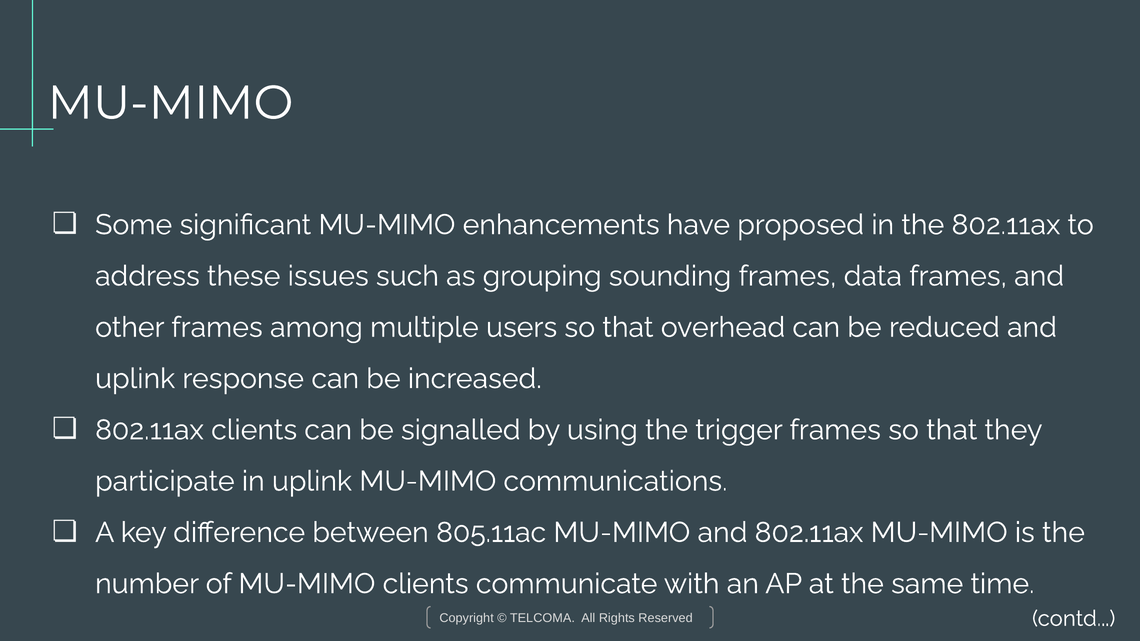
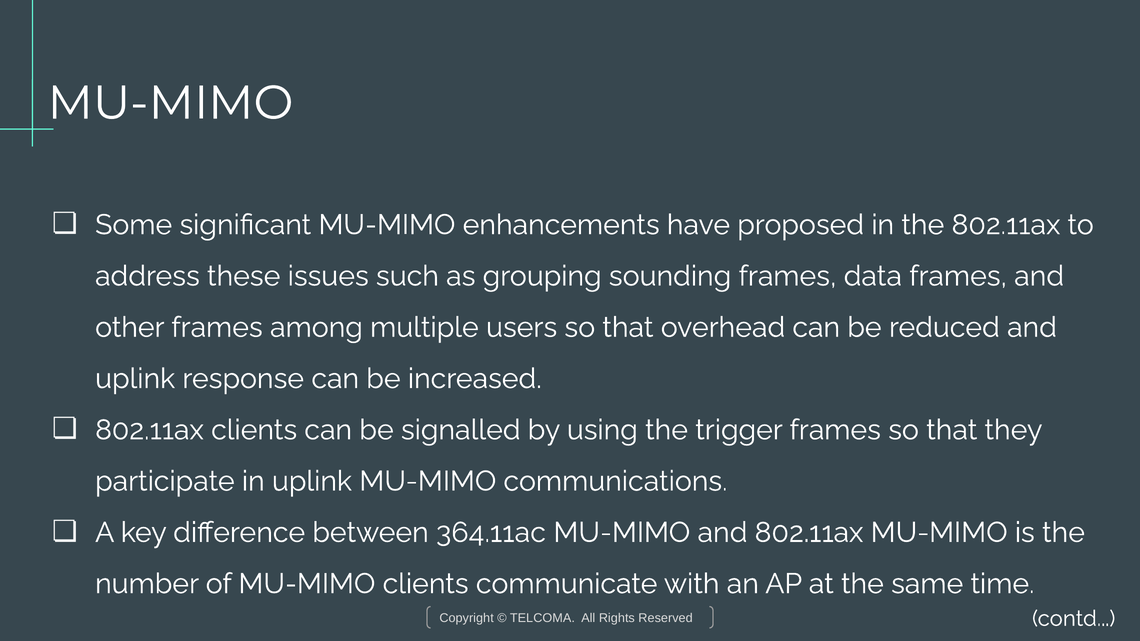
805.11ac: 805.11ac -> 364.11ac
